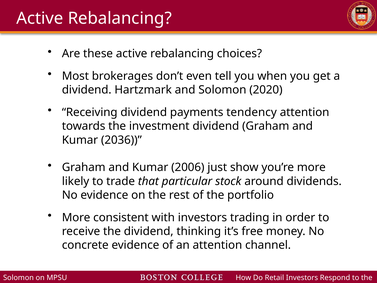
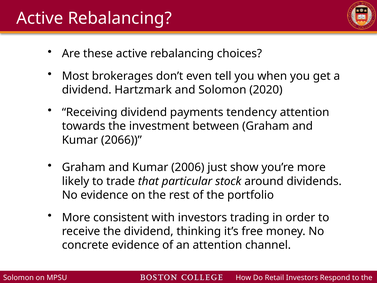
investment dividend: dividend -> between
2036: 2036 -> 2066
